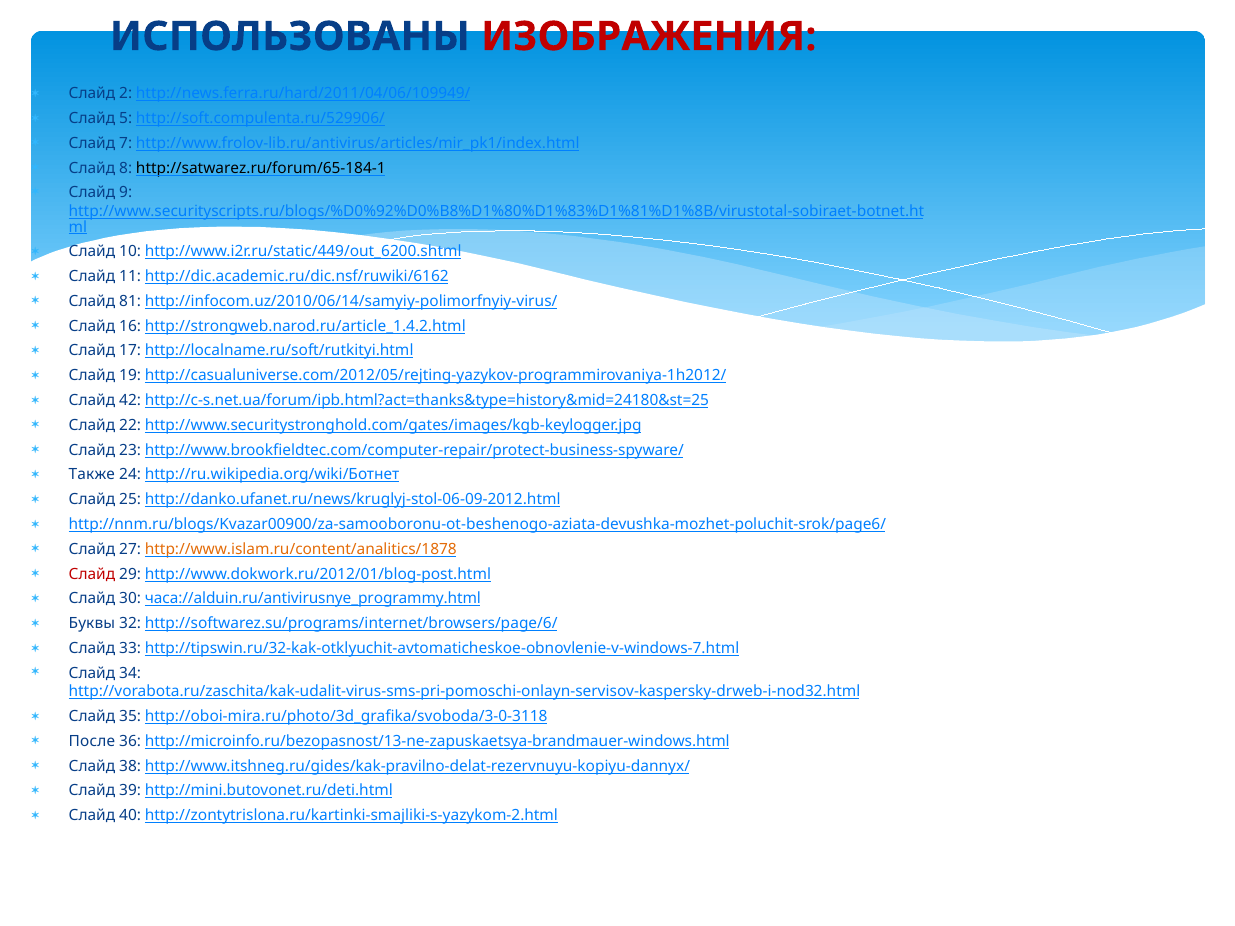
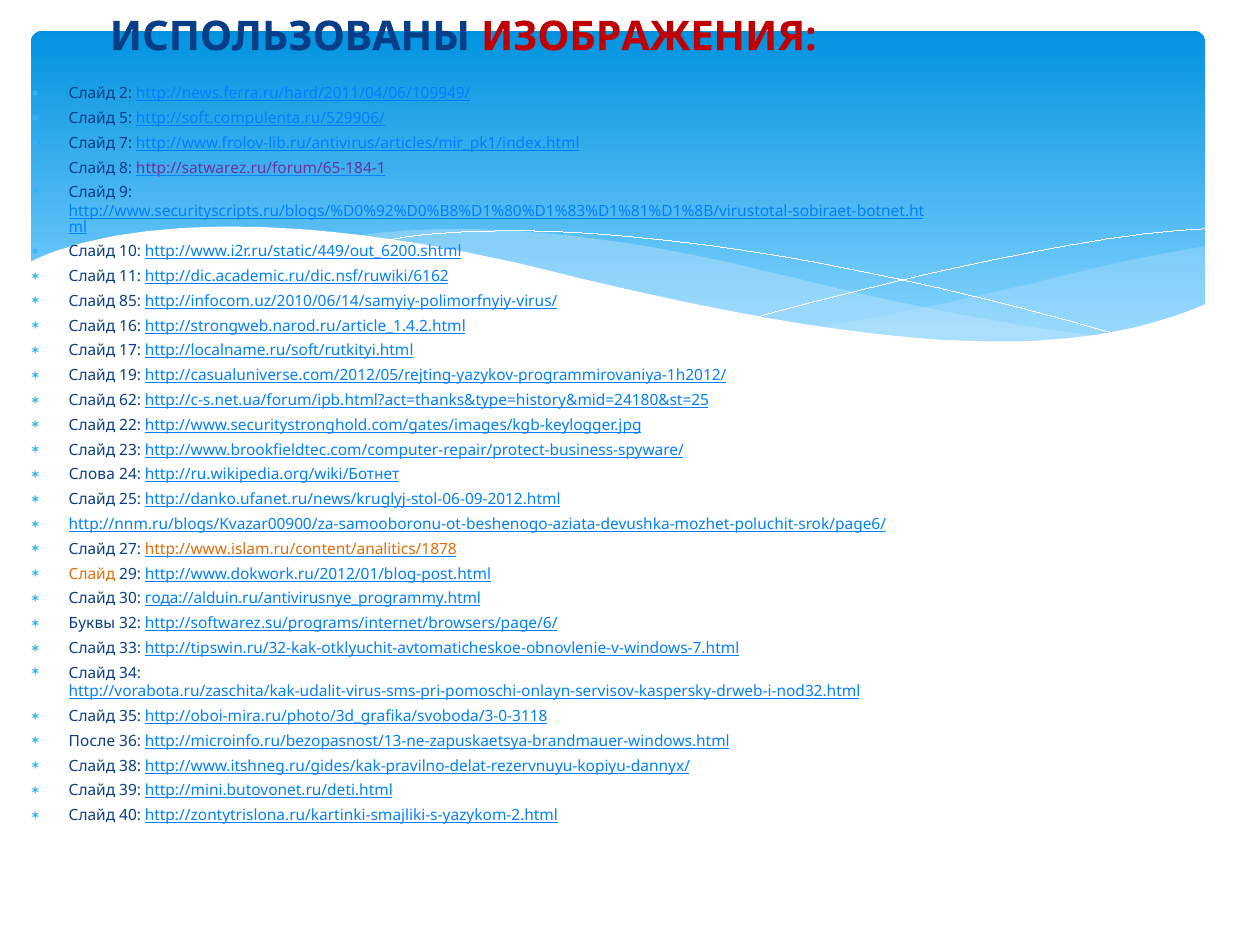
http://satwarez.ru/forum/65-184-1 colour: black -> purple
81: 81 -> 85
42: 42 -> 62
Также: Также -> Слова
Слайд at (92, 574) colour: red -> orange
часа://alduin.ru/antivirusnye_programmy.html: часа://alduin.ru/antivirusnye_programmy.html -> года://alduin.ru/antivirusnye_programmy.html
